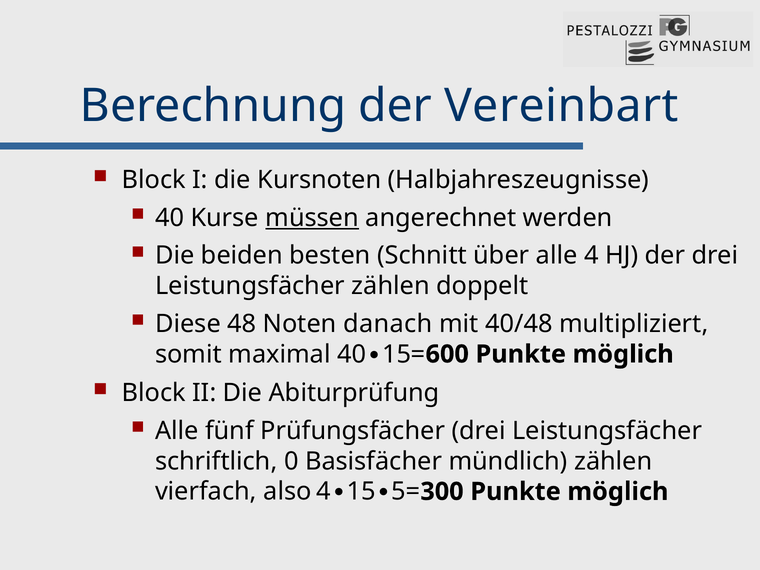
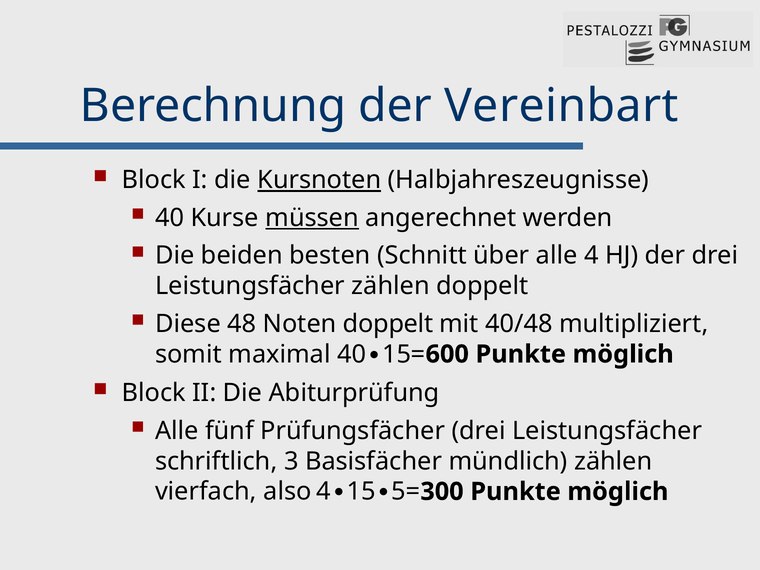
Kursnoten underline: none -> present
Noten danach: danach -> doppelt
0: 0 -> 3
